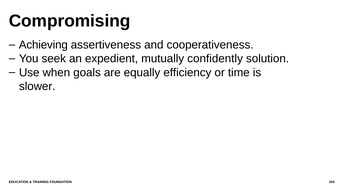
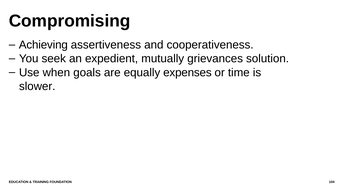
confidently: confidently -> grievances
efficiency: efficiency -> expenses
